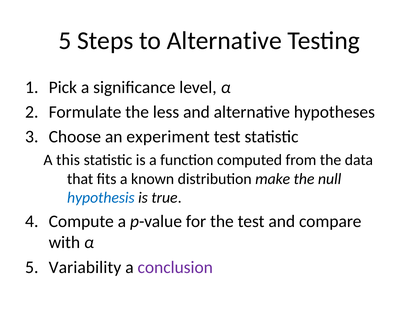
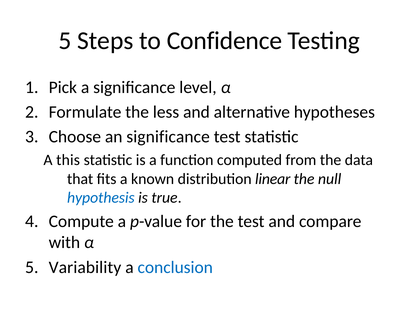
to Alternative: Alternative -> Confidence
an experiment: experiment -> significance
make: make -> linear
conclusion colour: purple -> blue
